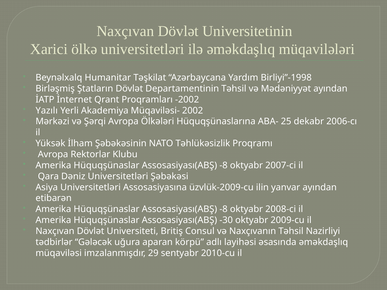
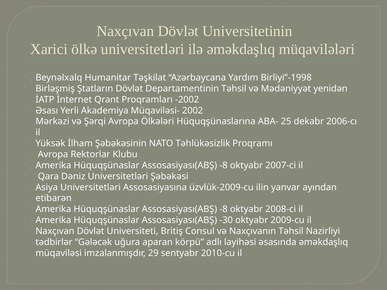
Mədəniyyət ayından: ayından -> yenidən
Yazılı: Yazılı -> Əsası
